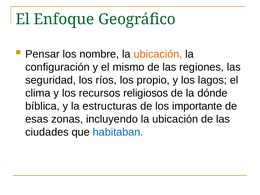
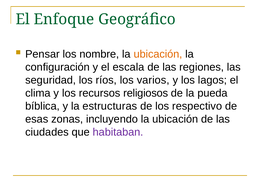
mismo: mismo -> escala
propio: propio -> varios
dónde: dónde -> pueda
importante: importante -> respectivo
habitaban colour: blue -> purple
